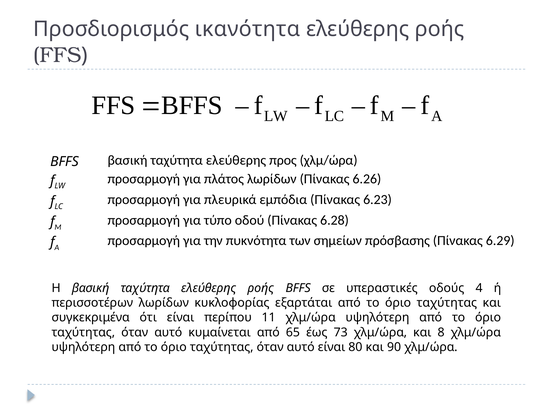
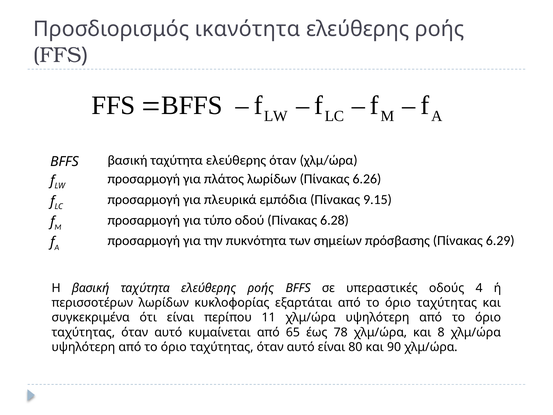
ελεύθερης προς: προς -> όταν
6.23: 6.23 -> 9.15
73: 73 -> 78
